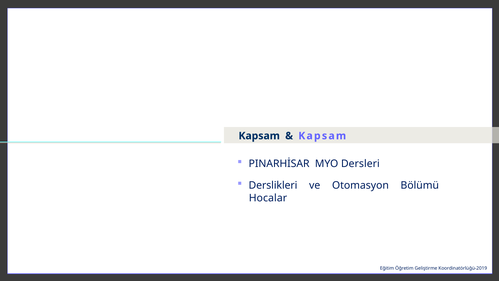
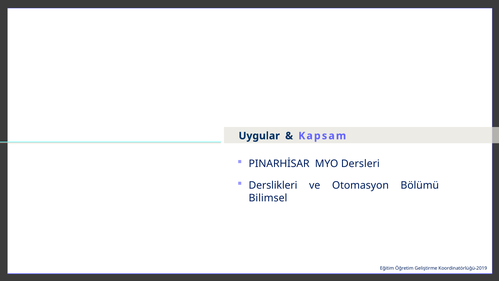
Kapsam at (259, 136): Kapsam -> Uygular
Hocalar: Hocalar -> Bilimsel
